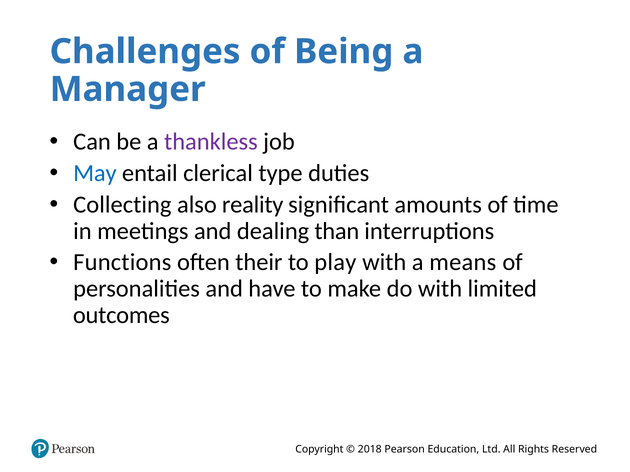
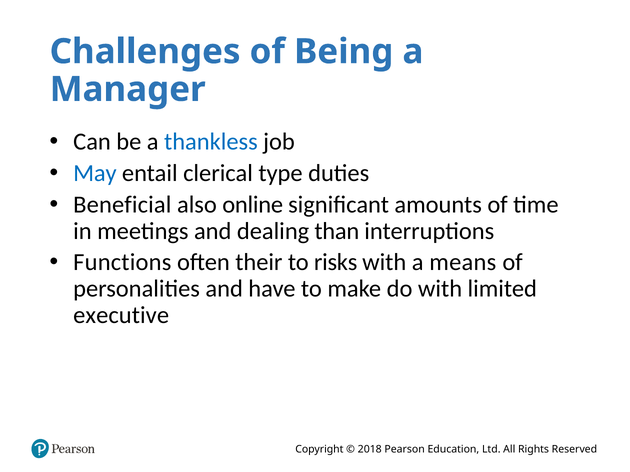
thankless colour: purple -> blue
Collecting: Collecting -> Beneficial
reality: reality -> online
play: play -> risks
outcomes: outcomes -> executive
